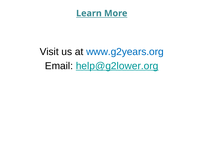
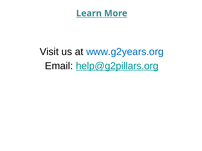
help@g2lower.org: help@g2lower.org -> help@g2pillars.org
